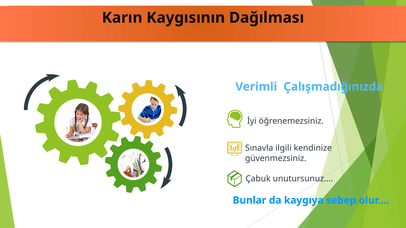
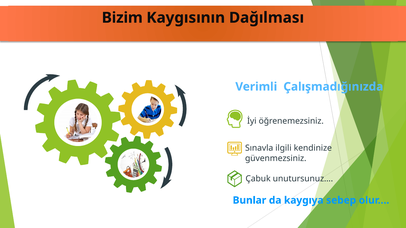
Karın: Karın -> Bizim
